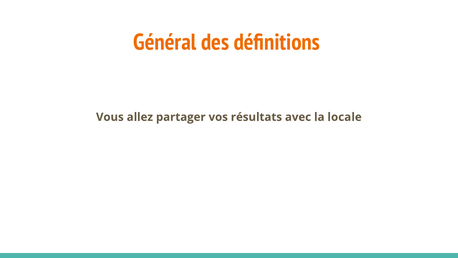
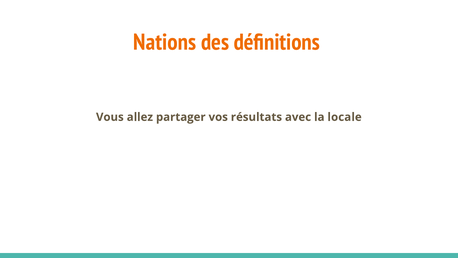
Général: Général -> Nations
